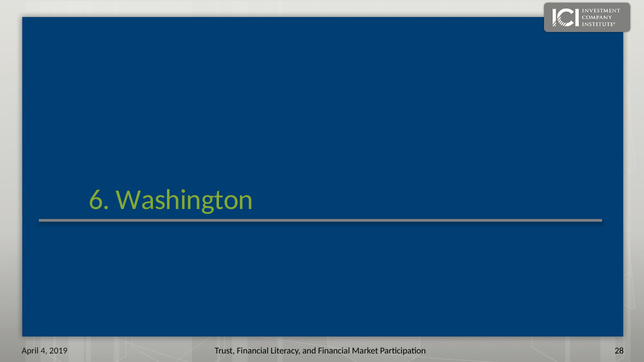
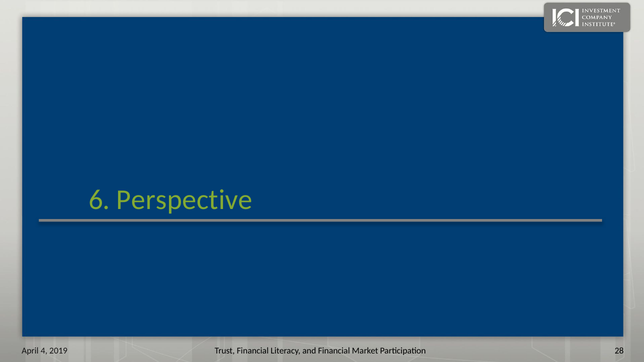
Washington: Washington -> Perspective
